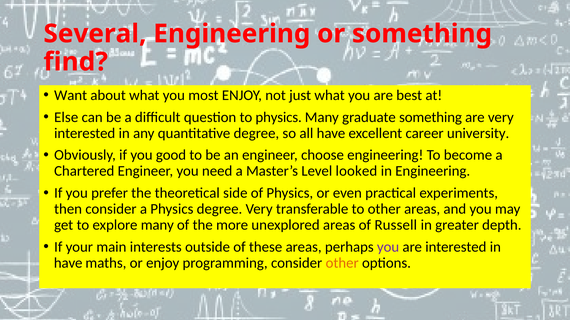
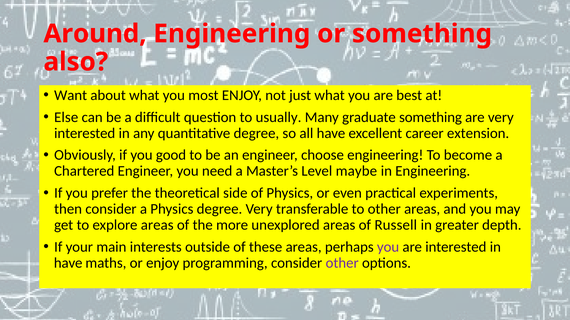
Several: Several -> Around
find: find -> also
to physics: physics -> usually
university: university -> extension
looked: looked -> maybe
explore many: many -> areas
other at (342, 263) colour: orange -> purple
